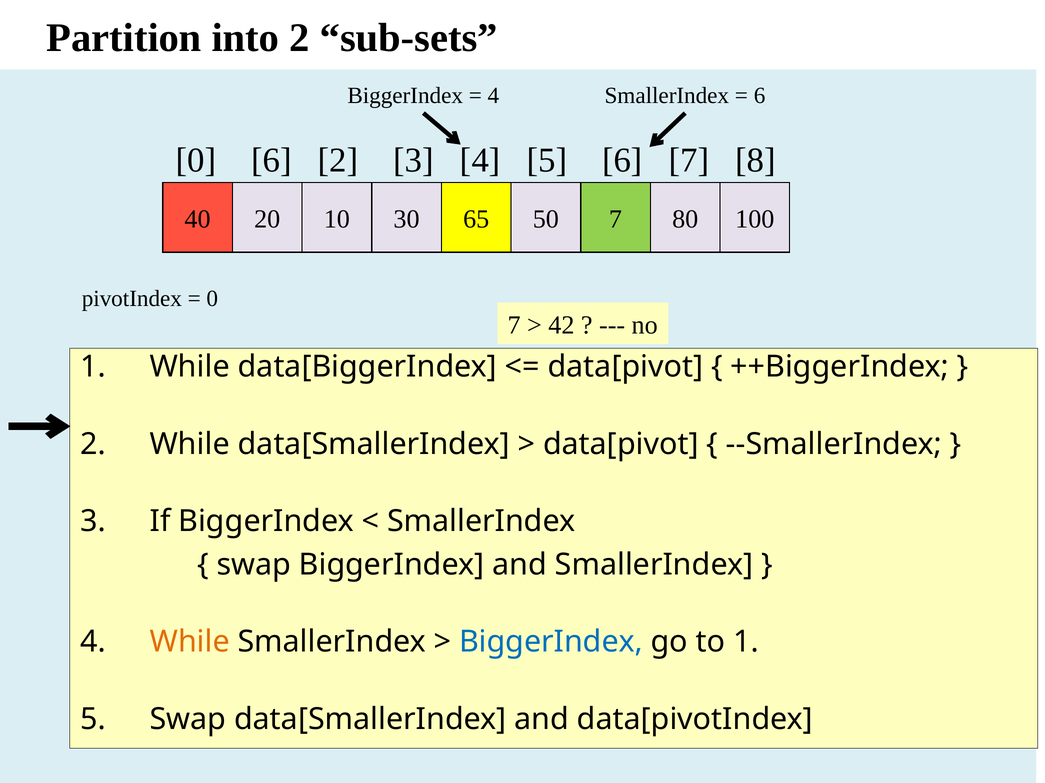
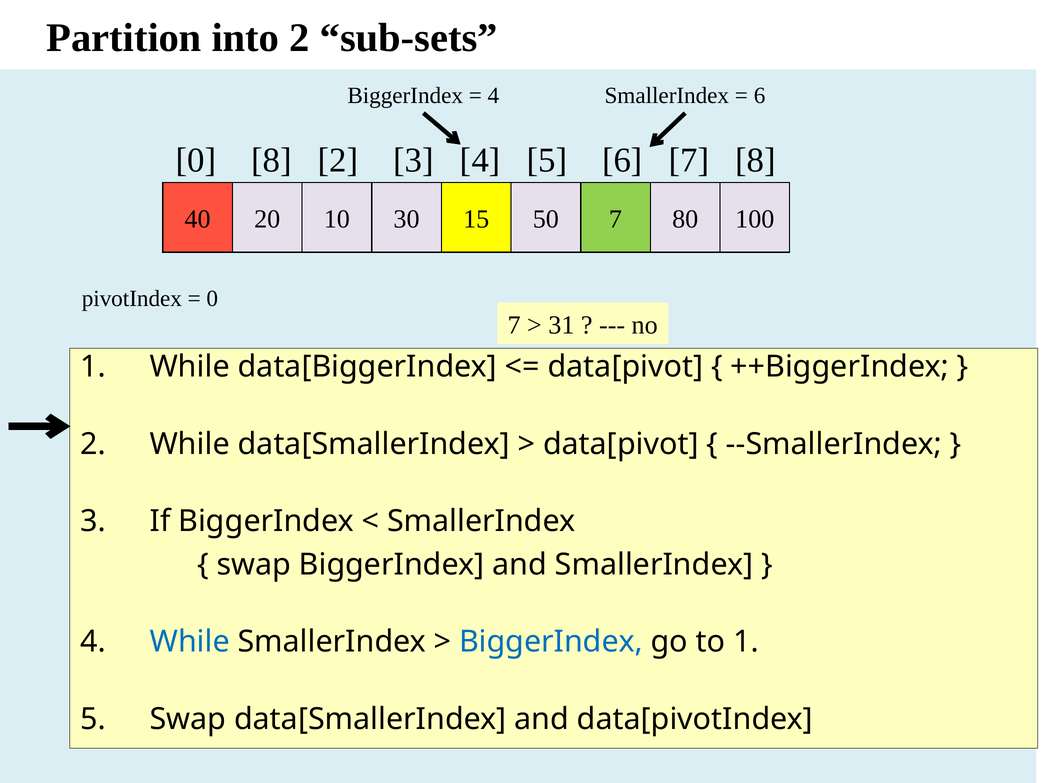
0 6: 6 -> 8
65: 65 -> 15
42: 42 -> 31
While at (190, 642) colour: orange -> blue
